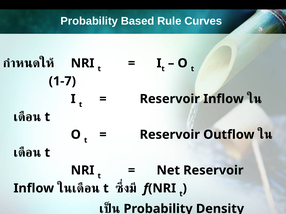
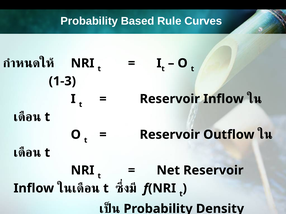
1-7: 1-7 -> 1-3
